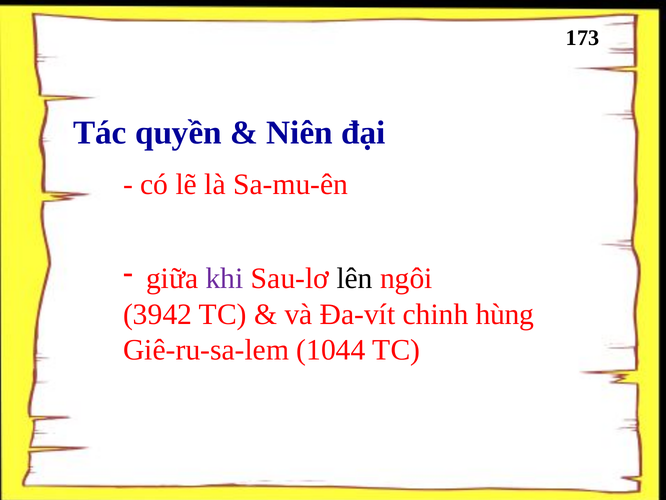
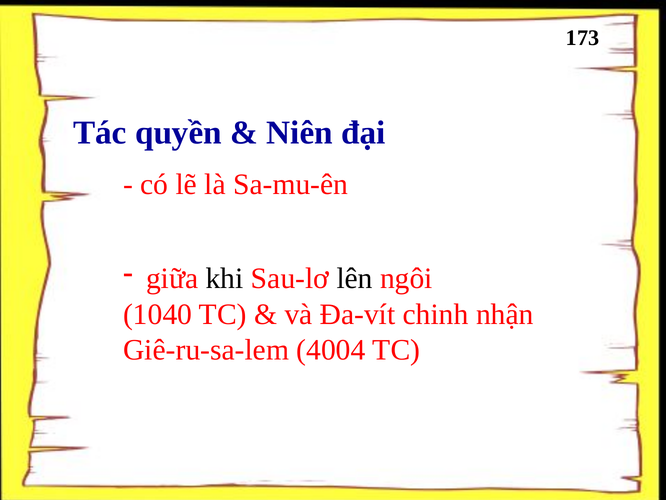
khi colour: purple -> black
3942: 3942 -> 1040
hùng: hùng -> nhận
1044: 1044 -> 4004
